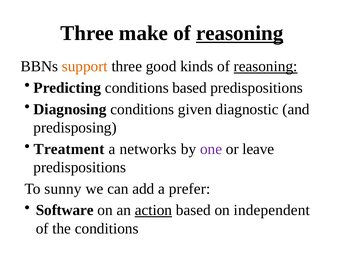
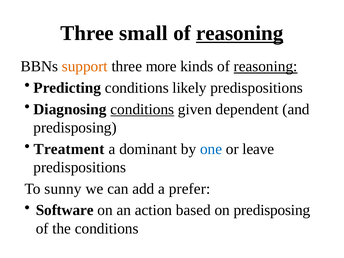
make: make -> small
good: good -> more
conditions based: based -> likely
conditions at (142, 109) underline: none -> present
diagnostic: diagnostic -> dependent
networks: networks -> dominant
one colour: purple -> blue
action underline: present -> none
on independent: independent -> predisposing
